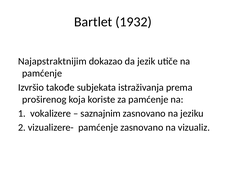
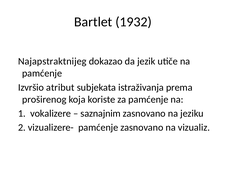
Najapstraktnijim: Najapstraktnijim -> Najapstraktnijeg
takođe: takođe -> atribut
